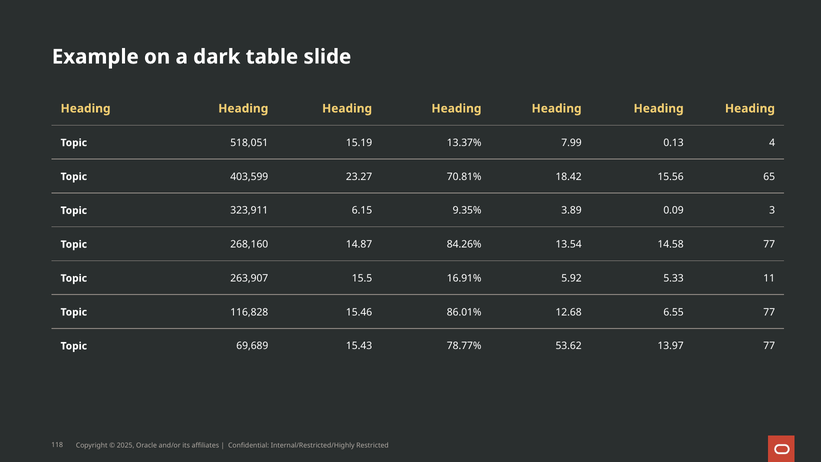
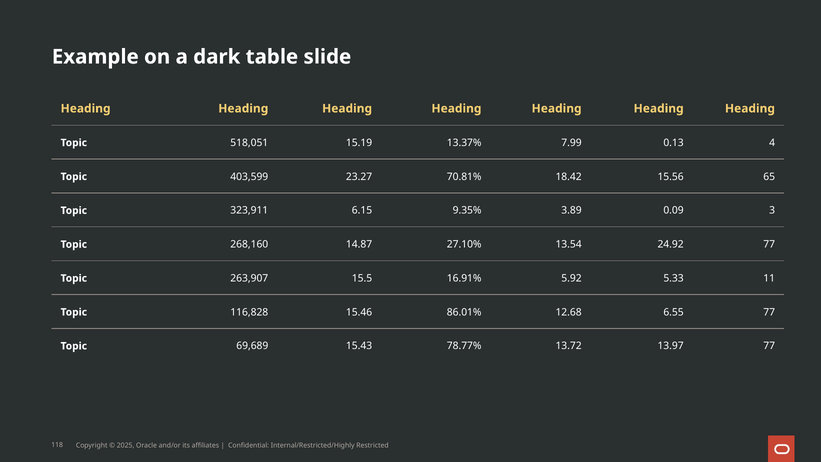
84.26%: 84.26% -> 27.10%
14.58: 14.58 -> 24.92
53.62: 53.62 -> 13.72
